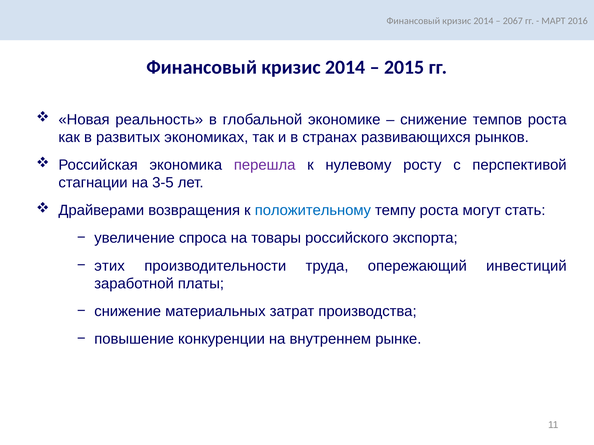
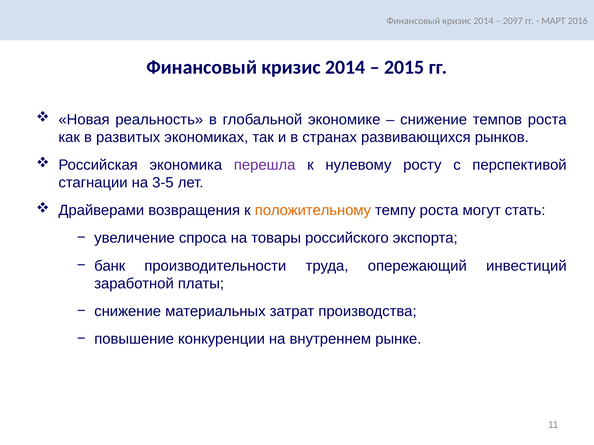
2067: 2067 -> 2097
положительному colour: blue -> orange
этих: этих -> банк
